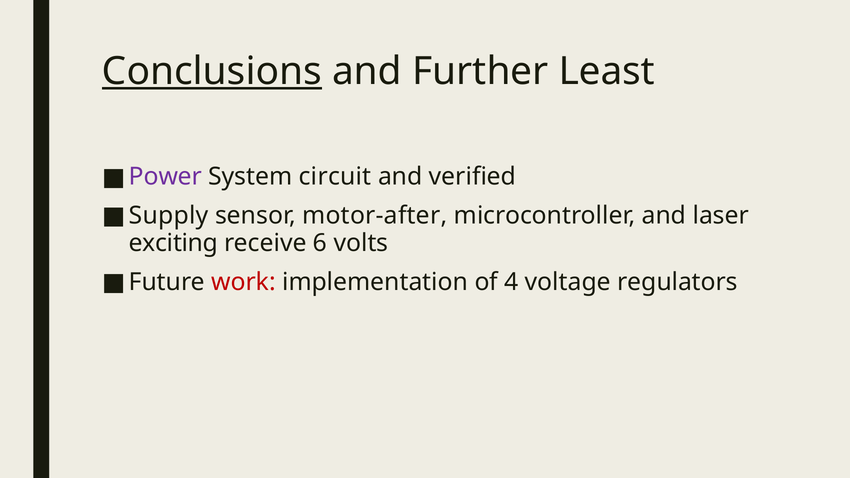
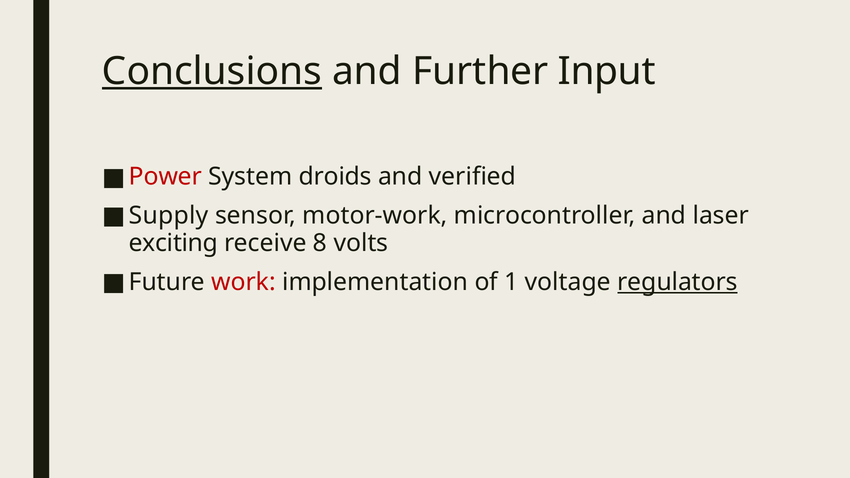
Least: Least -> Input
Power colour: purple -> red
circuit: circuit -> droids
motor-after: motor-after -> motor-work
6: 6 -> 8
4: 4 -> 1
regulators underline: none -> present
